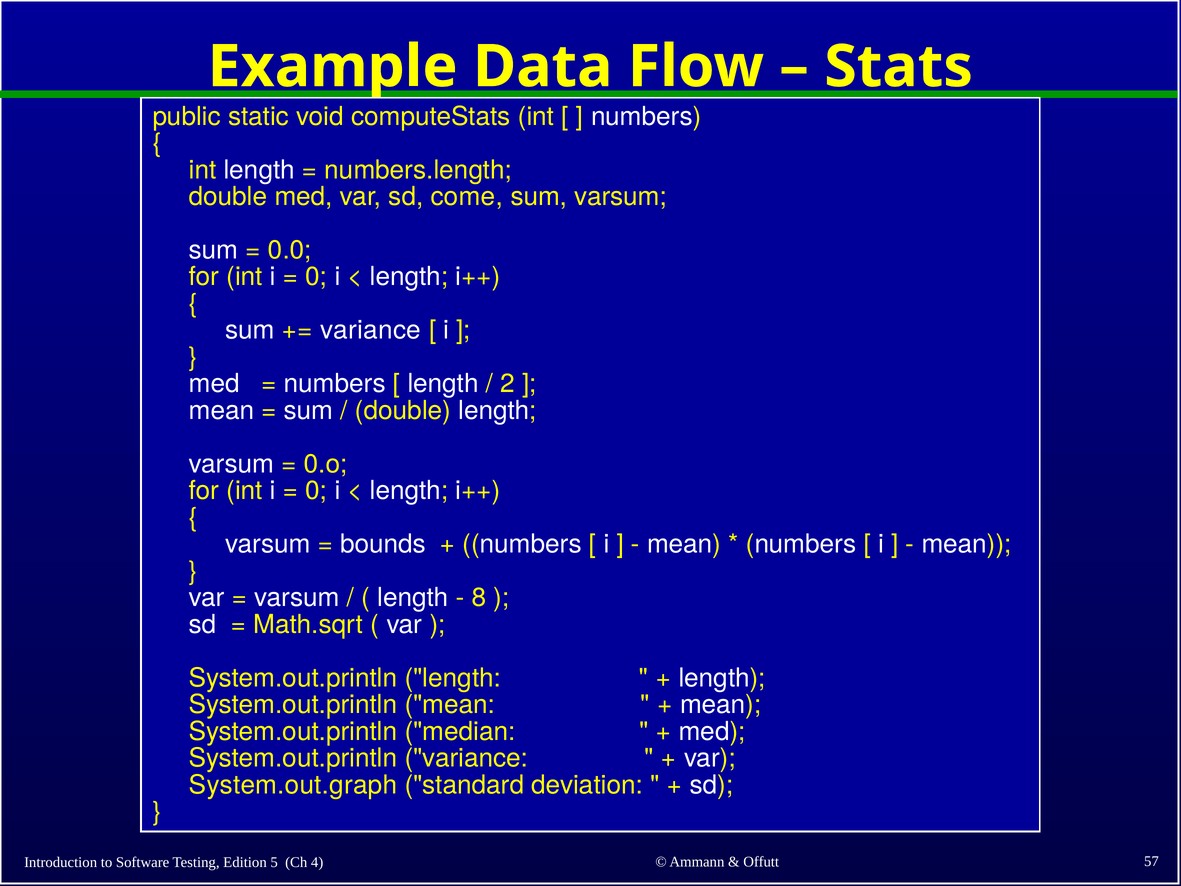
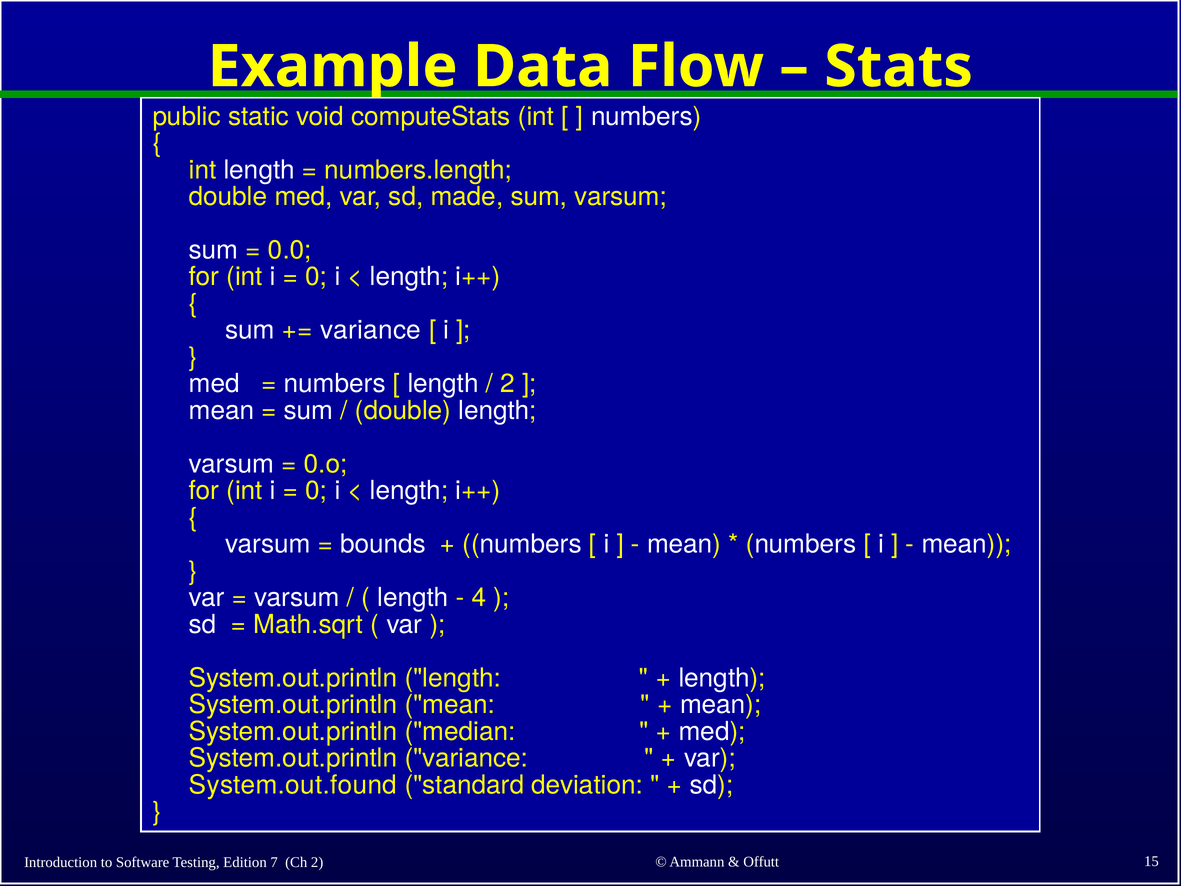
come: come -> made
8: 8 -> 4
System.out.graph: System.out.graph -> System.out.found
5: 5 -> 7
Ch 4: 4 -> 2
57: 57 -> 15
